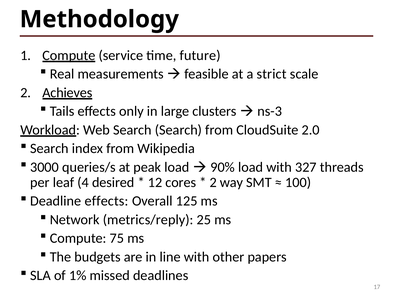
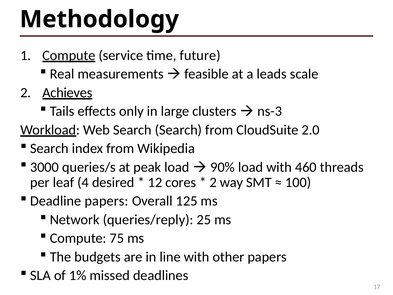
strict: strict -> leads
327: 327 -> 460
Deadline effects: effects -> papers
metrics/reply: metrics/reply -> queries/reply
